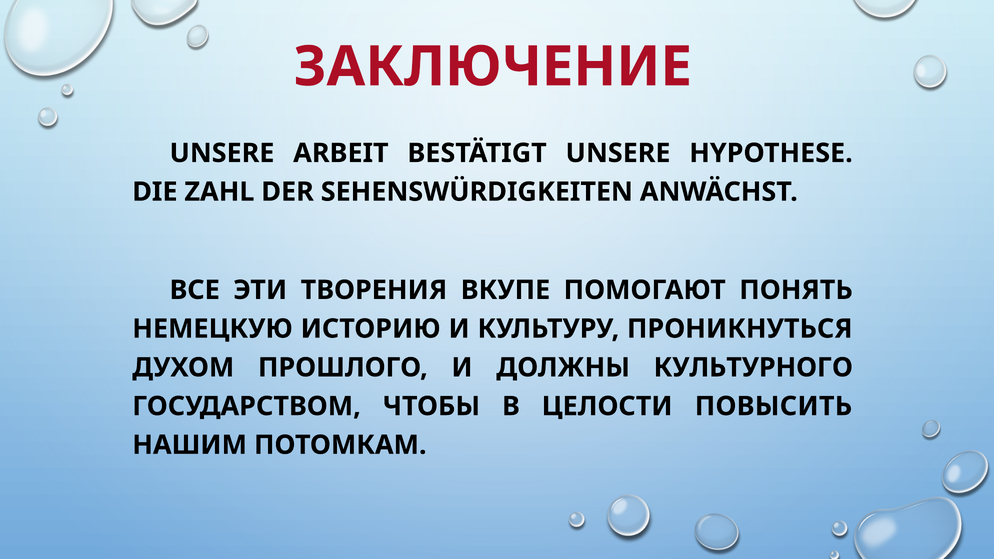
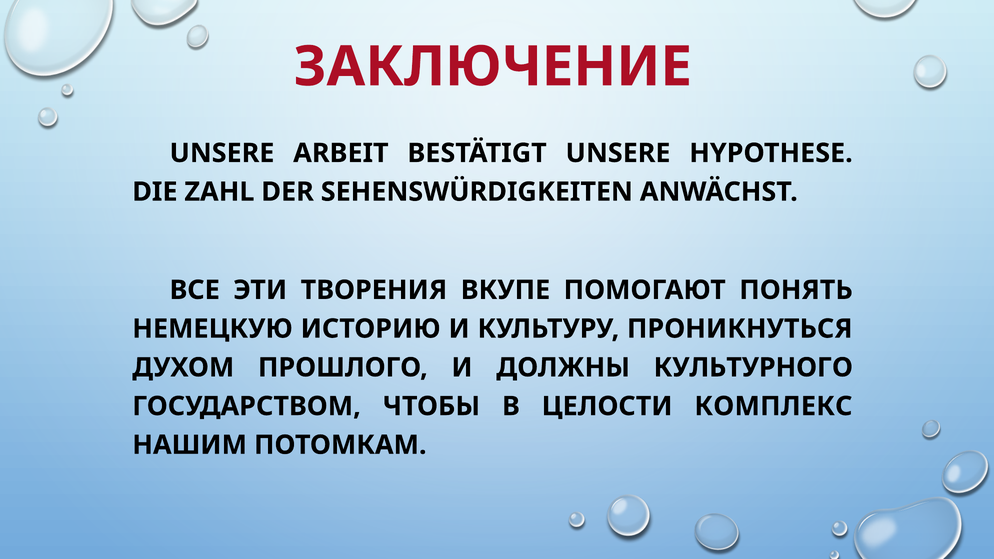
ПОВЫСИТЬ: ПОВЫСИТЬ -> КОМПЛЕКС
